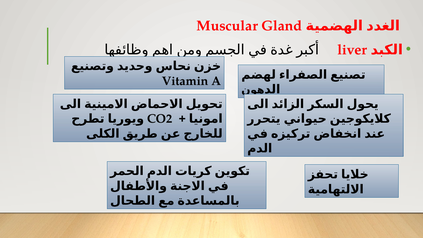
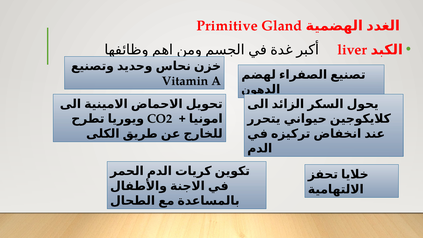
Muscular: Muscular -> Primitive
